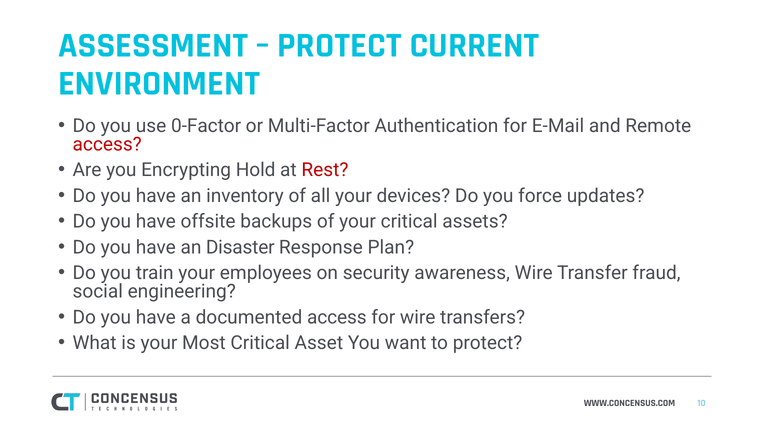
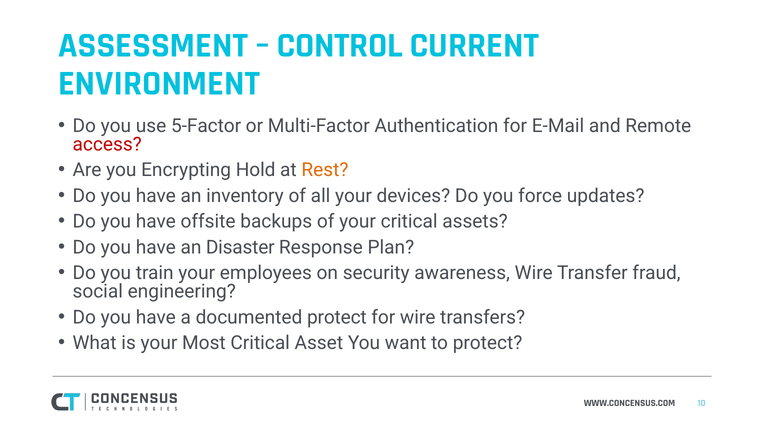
PROTECT at (340, 45): PROTECT -> CONTROL
0-Factor: 0-Factor -> 5-Factor
Rest colour: red -> orange
documented access: access -> protect
